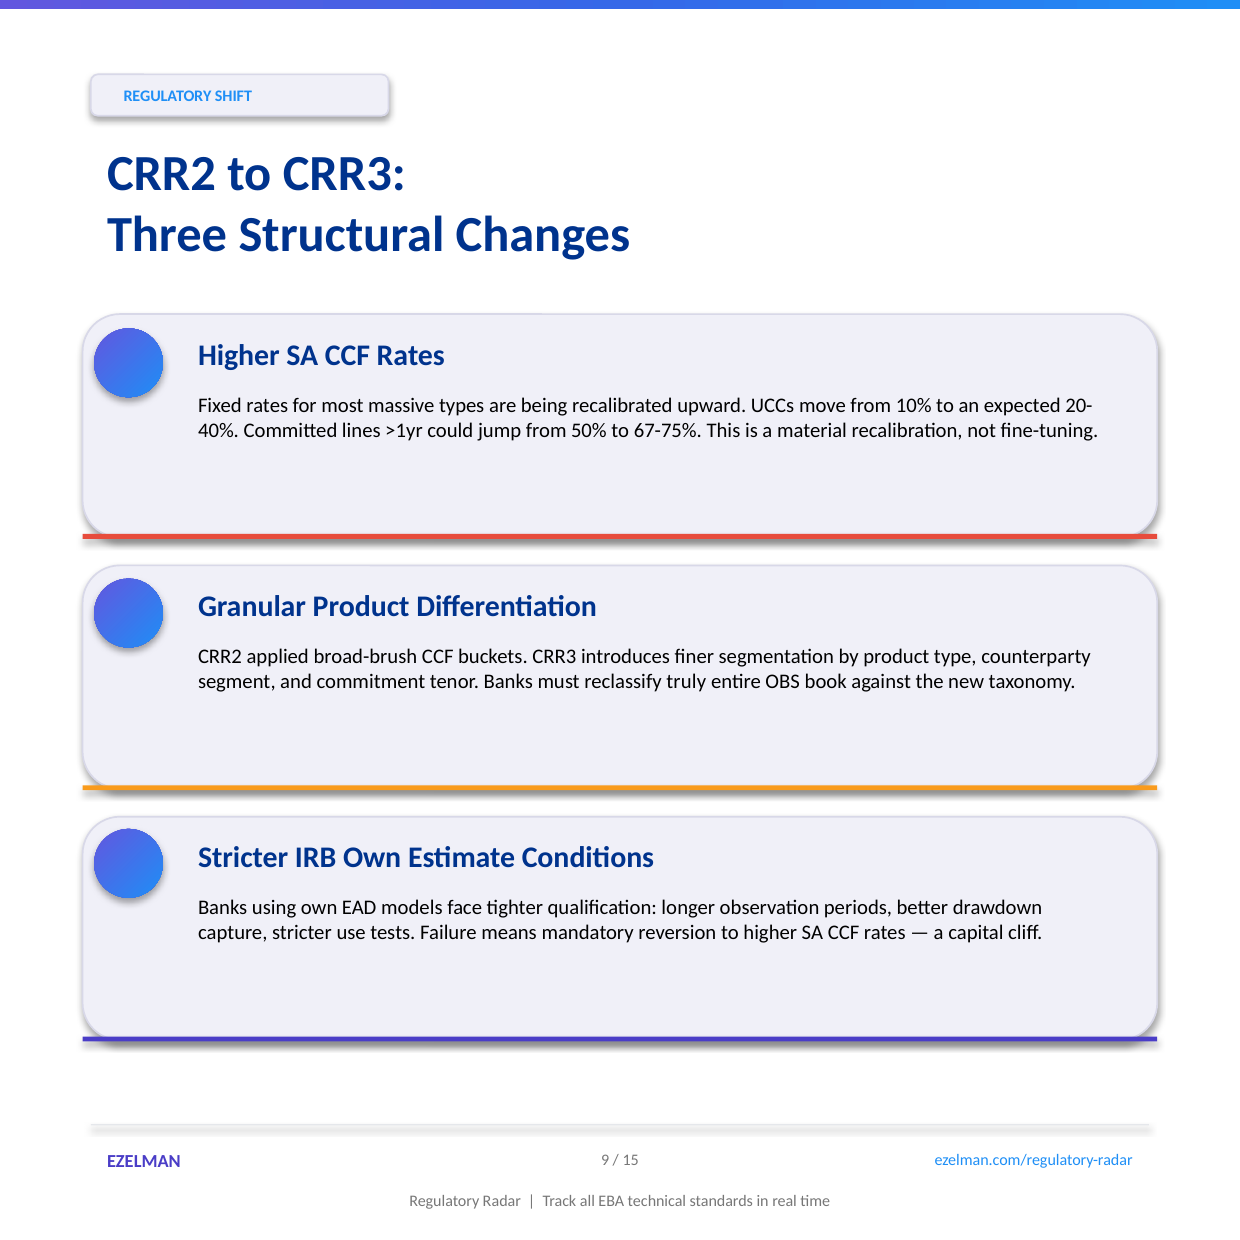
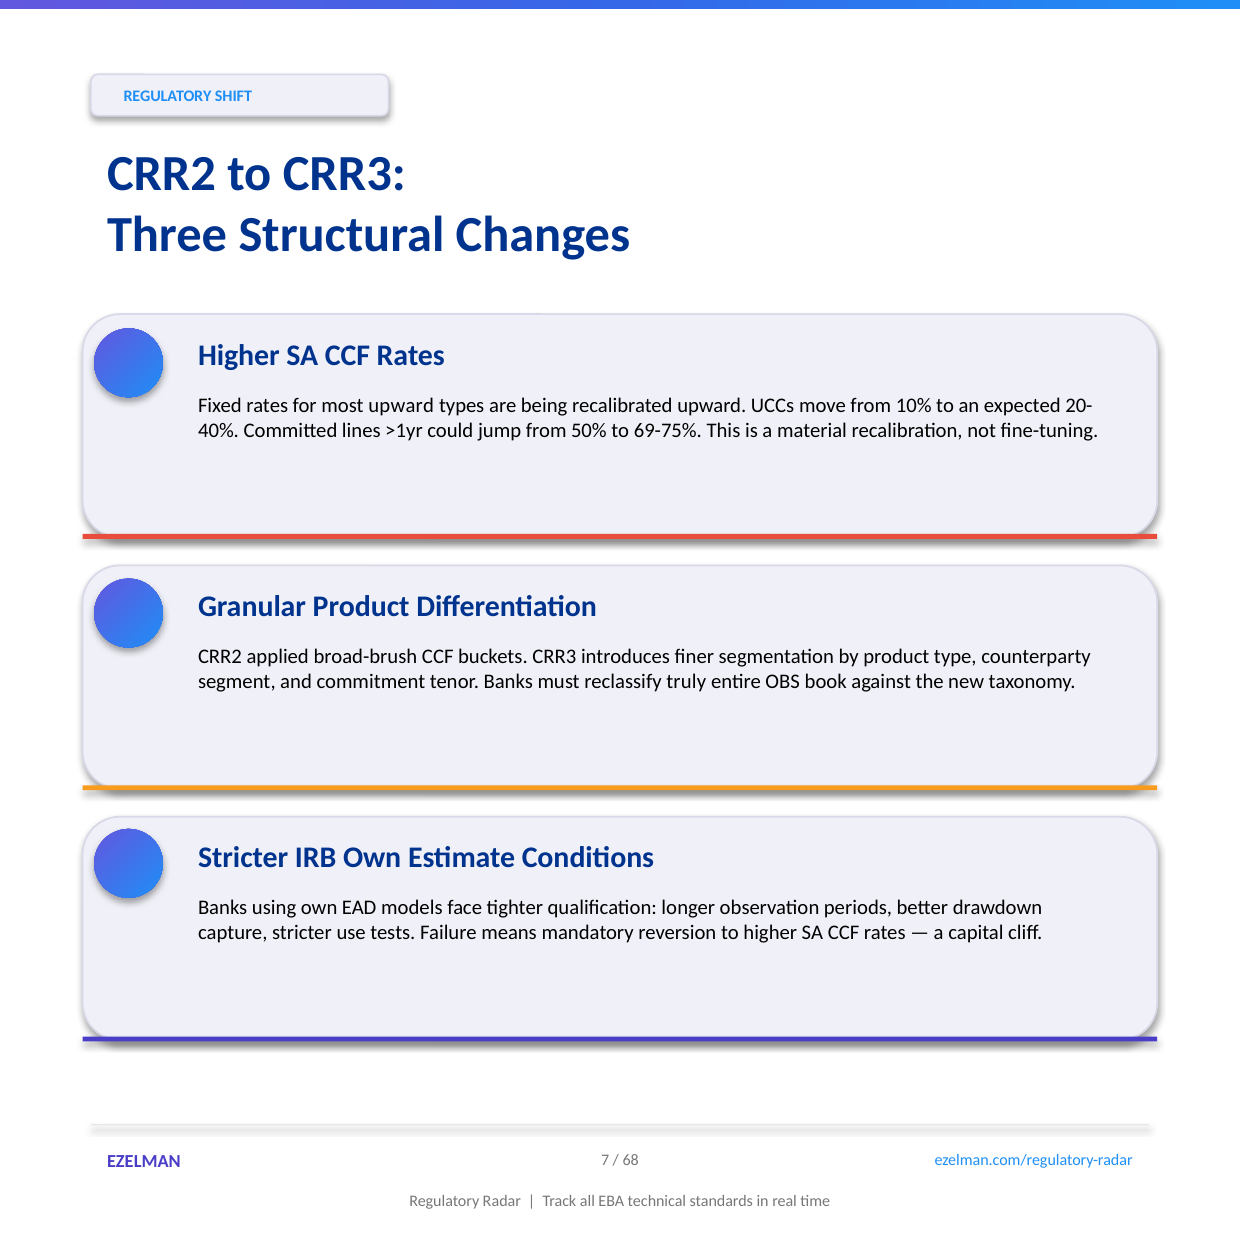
most massive: massive -> upward
67-75%: 67-75% -> 69-75%
9: 9 -> 7
15: 15 -> 68
